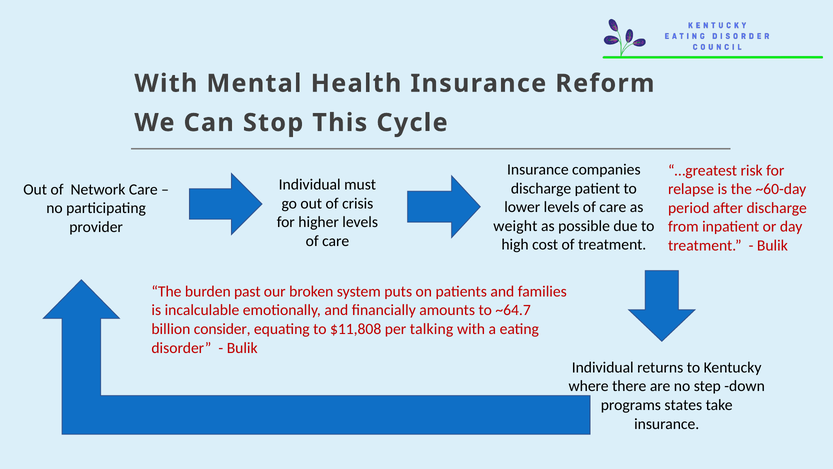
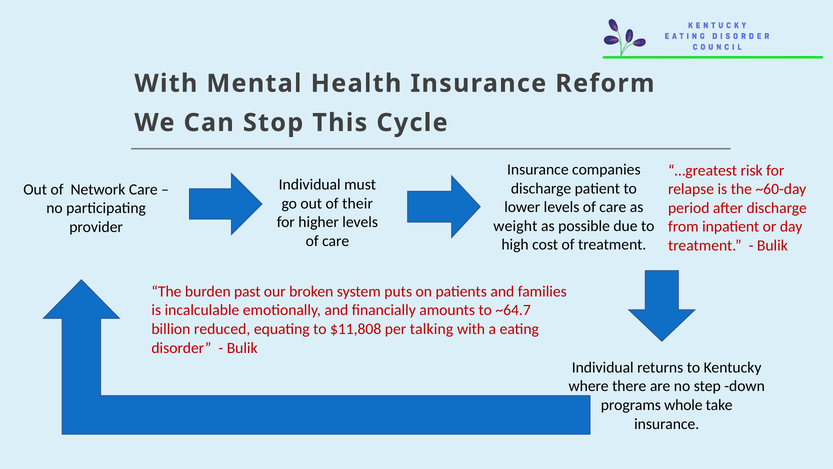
crisis: crisis -> their
consider: consider -> reduced
states: states -> whole
